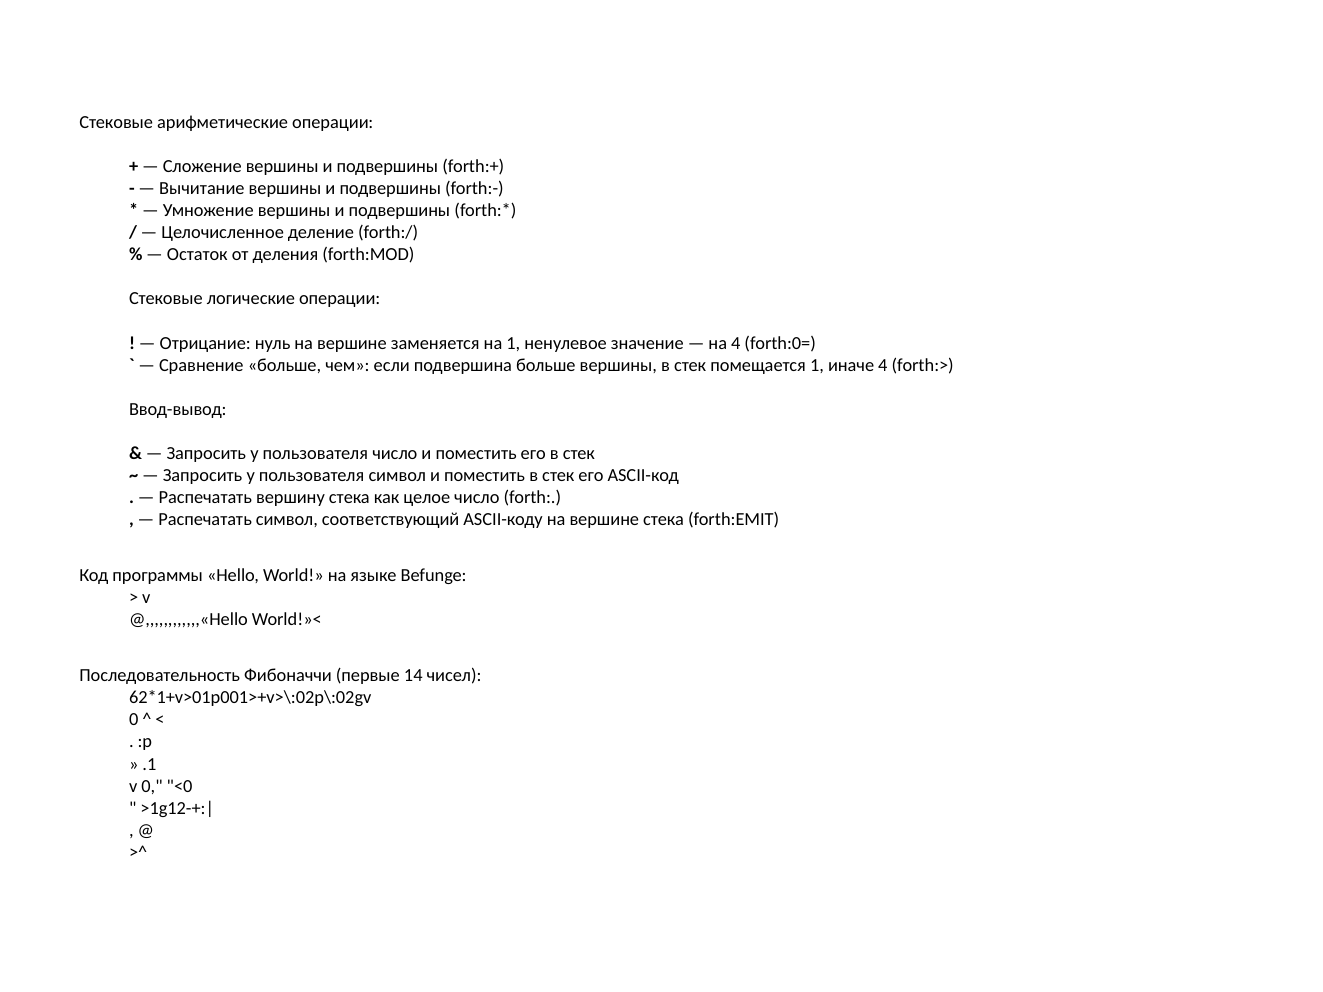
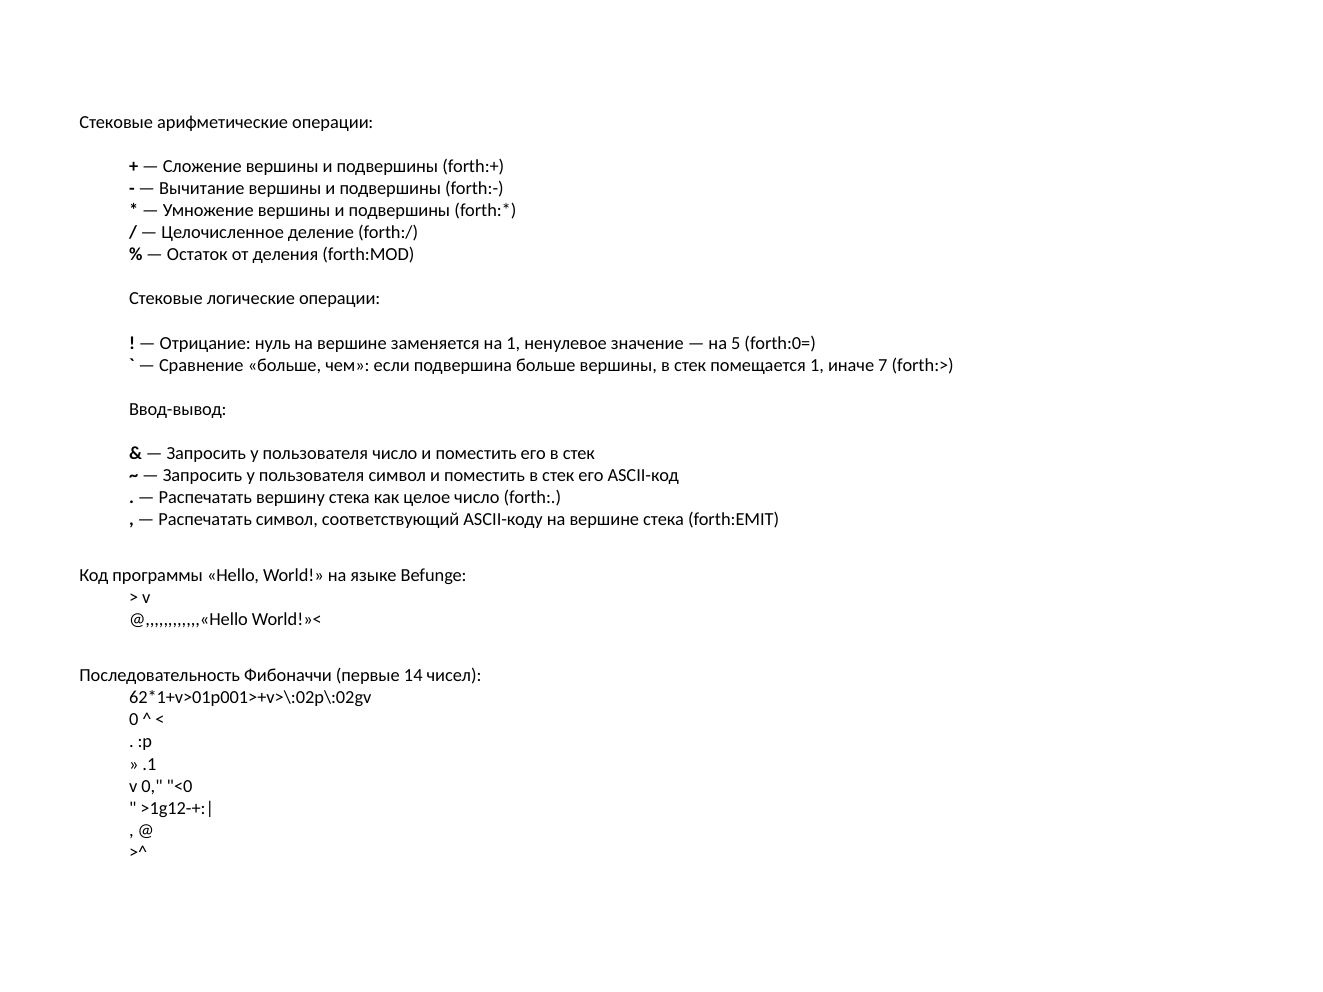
на 4: 4 -> 5
иначе 4: 4 -> 7
